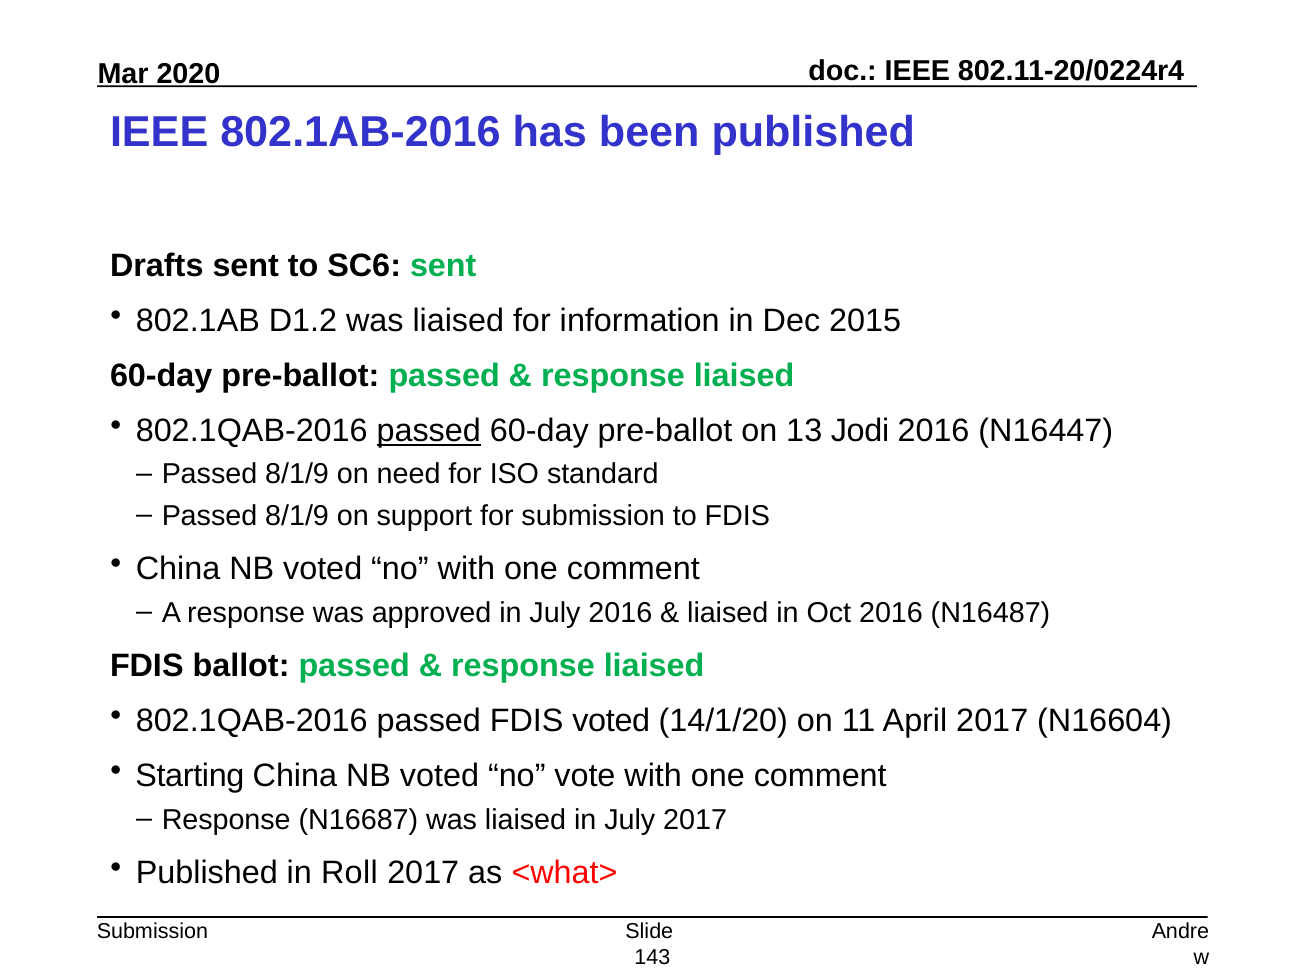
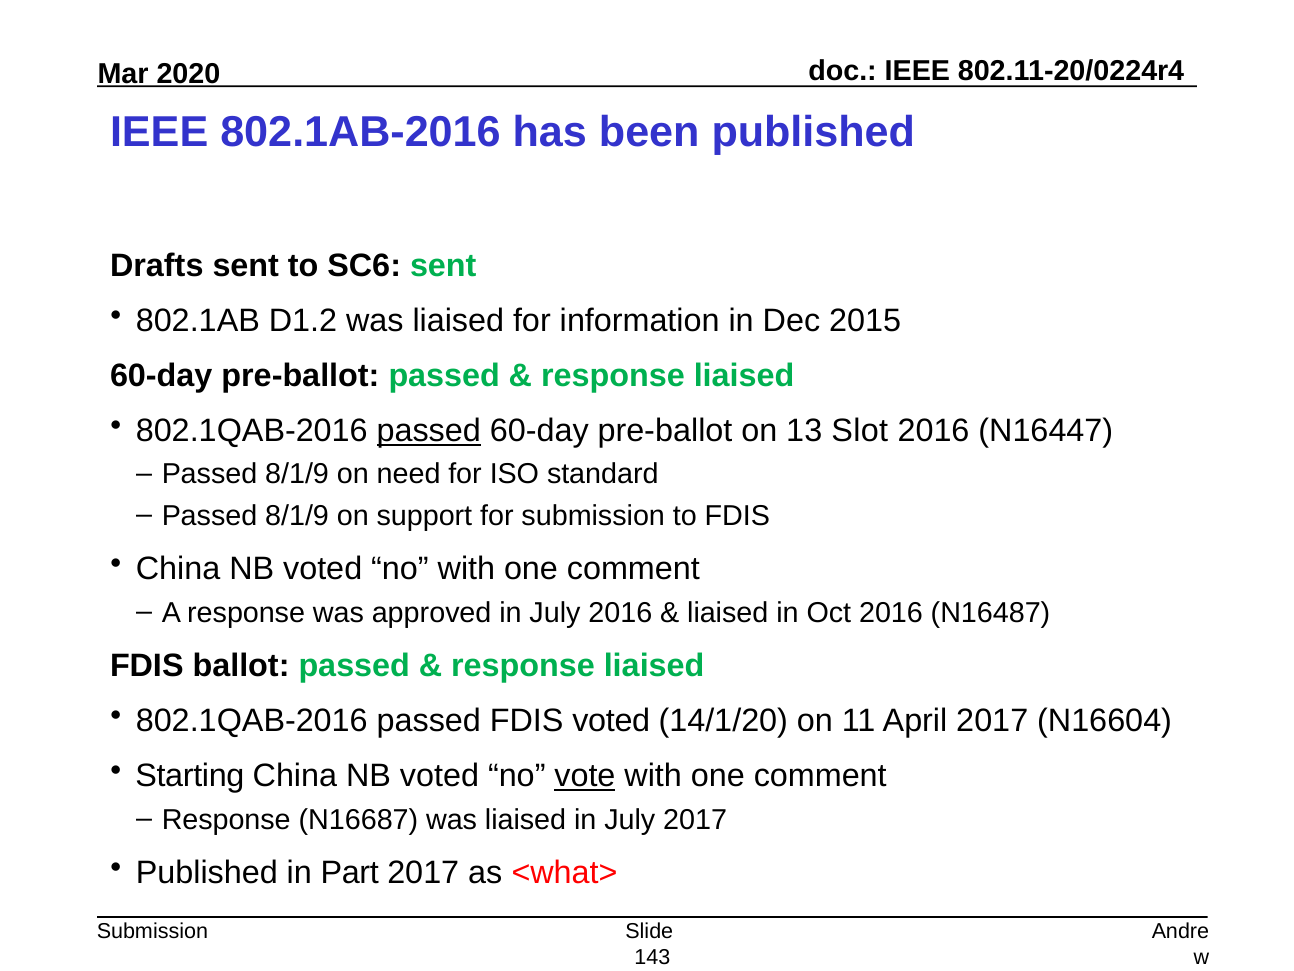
Jodi: Jodi -> Slot
vote underline: none -> present
Roll: Roll -> Part
